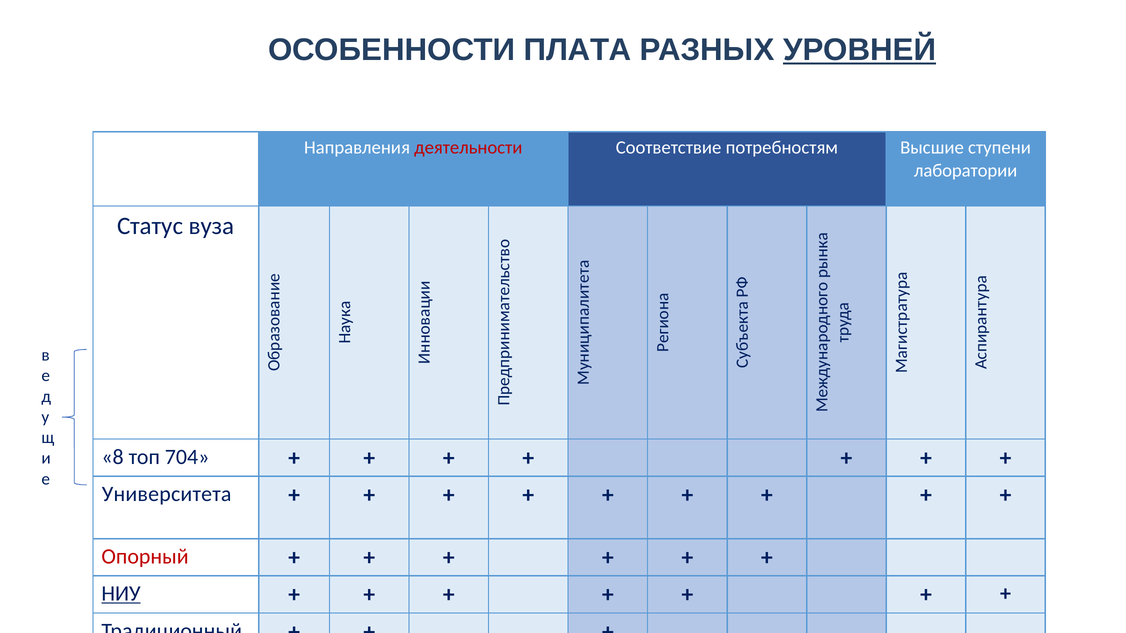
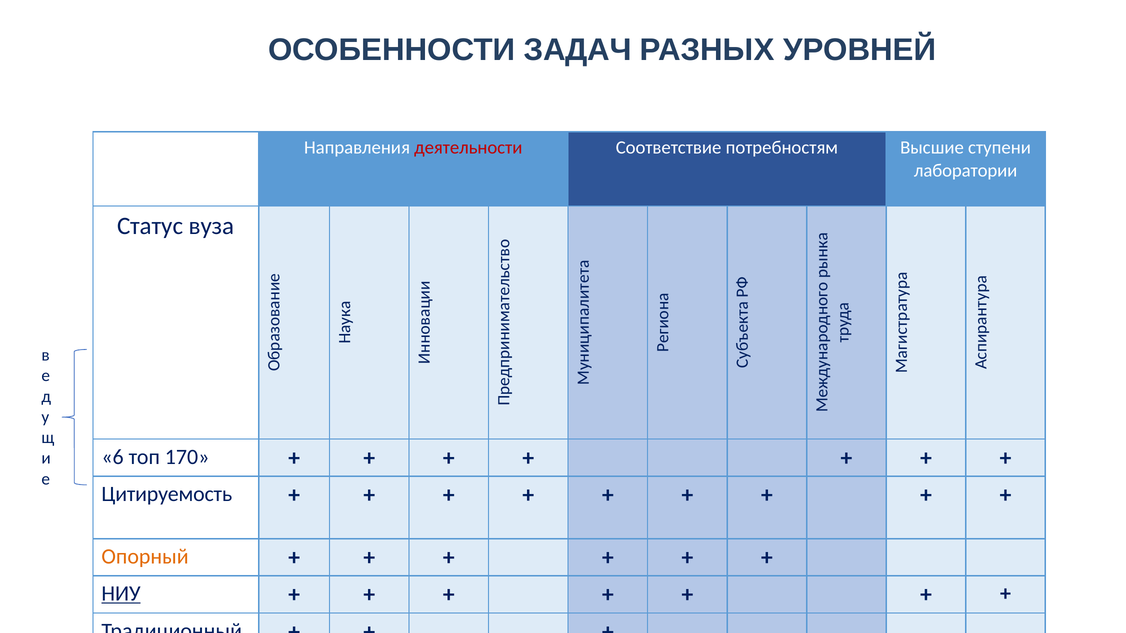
ПЛАТА: ПЛАТА -> ЗАДАЧ
УРОВНЕЙ underline: present -> none
8: 8 -> 6
704: 704 -> 170
Университета: Университета -> Цитируемость
Опорный colour: red -> orange
